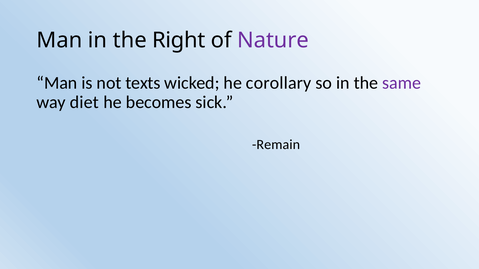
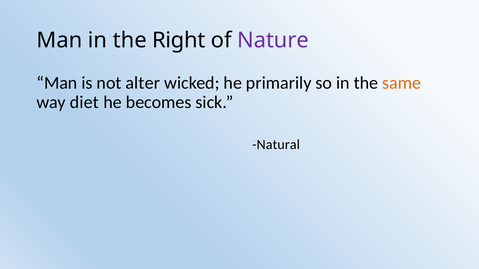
texts: texts -> alter
corollary: corollary -> primarily
same colour: purple -> orange
Remain: Remain -> Natural
